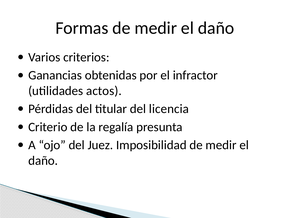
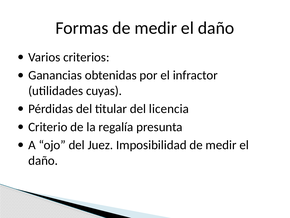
actos: actos -> cuyas
